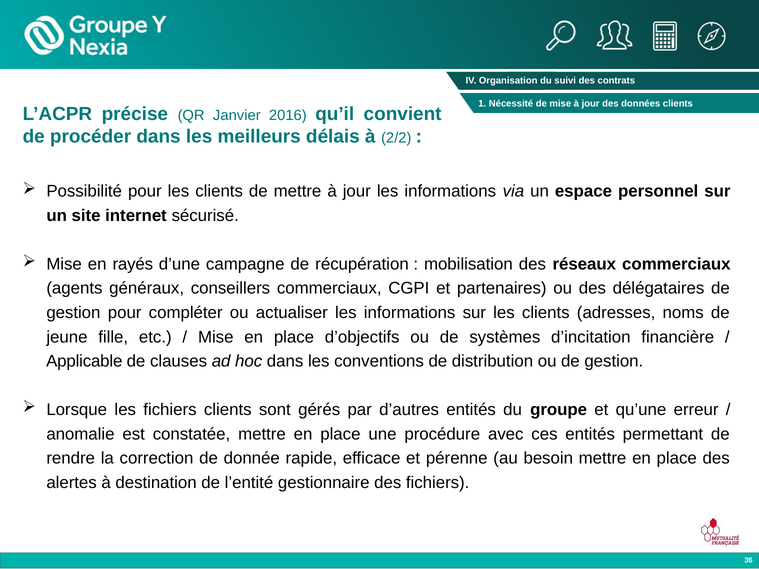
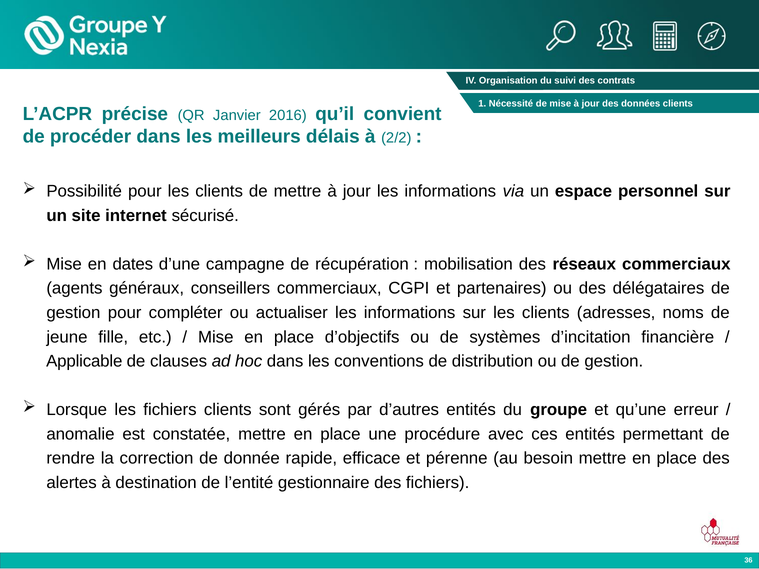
rayés: rayés -> dates
